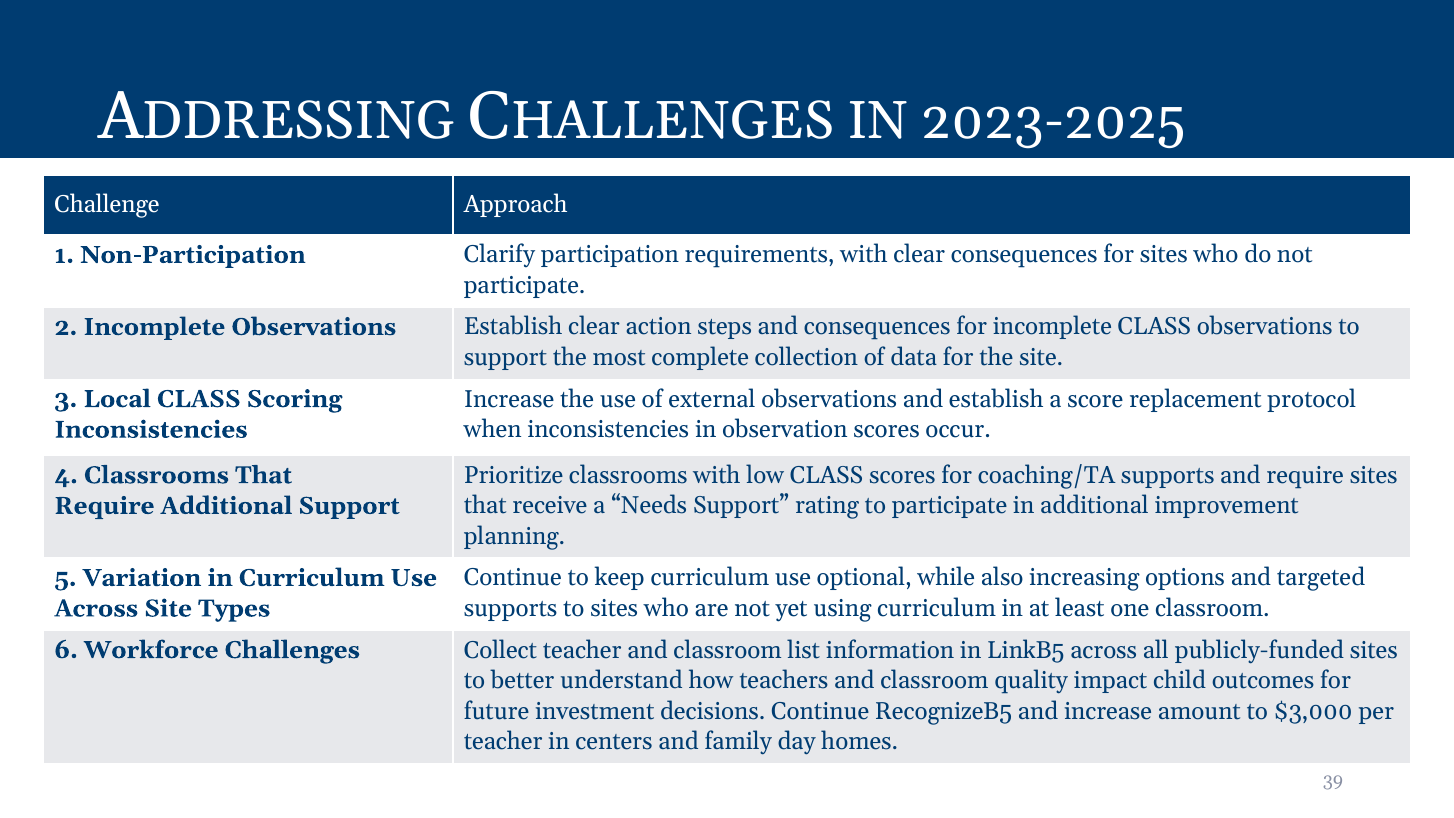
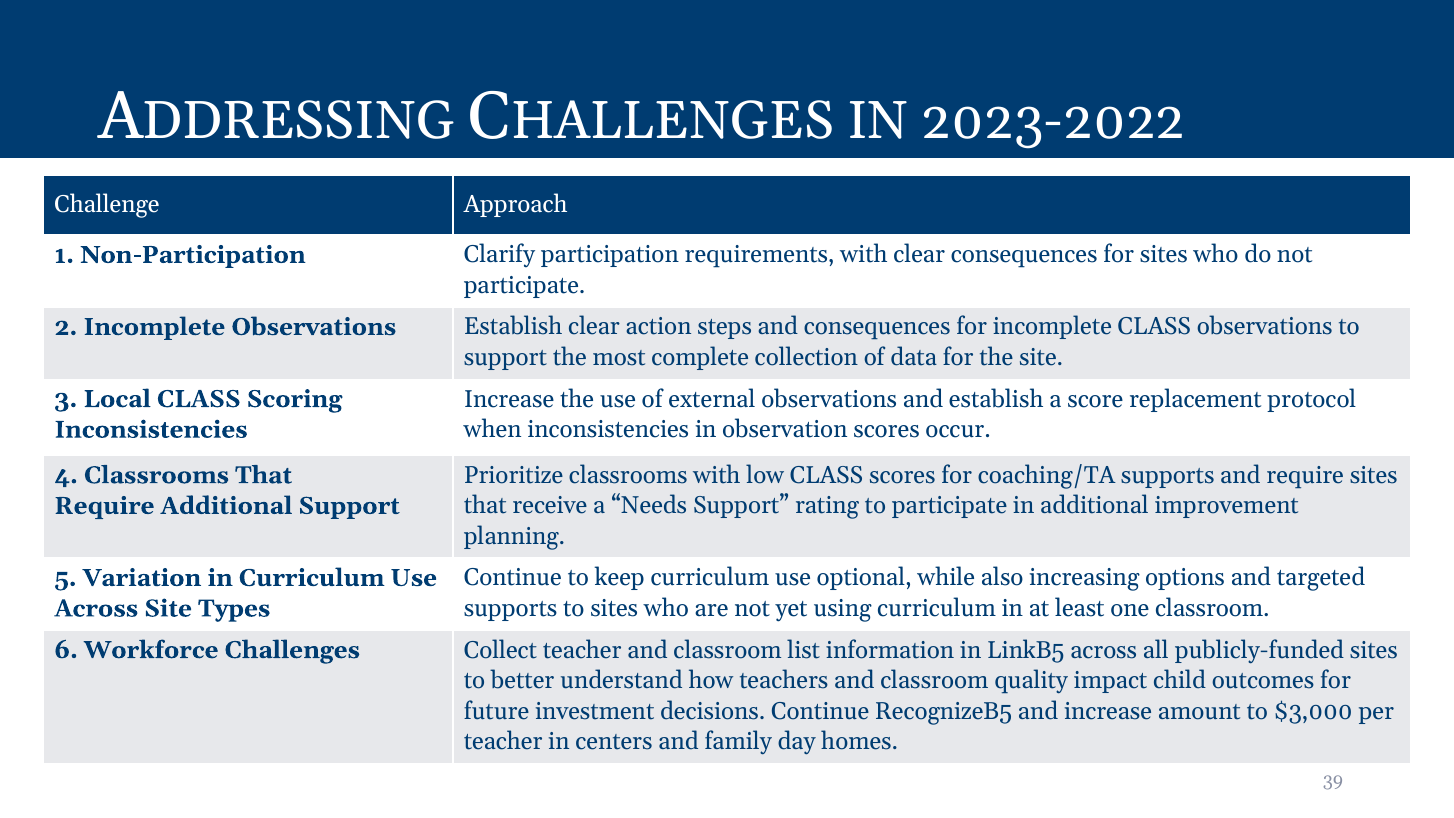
2023-2025: 2023-2025 -> 2023-2022
